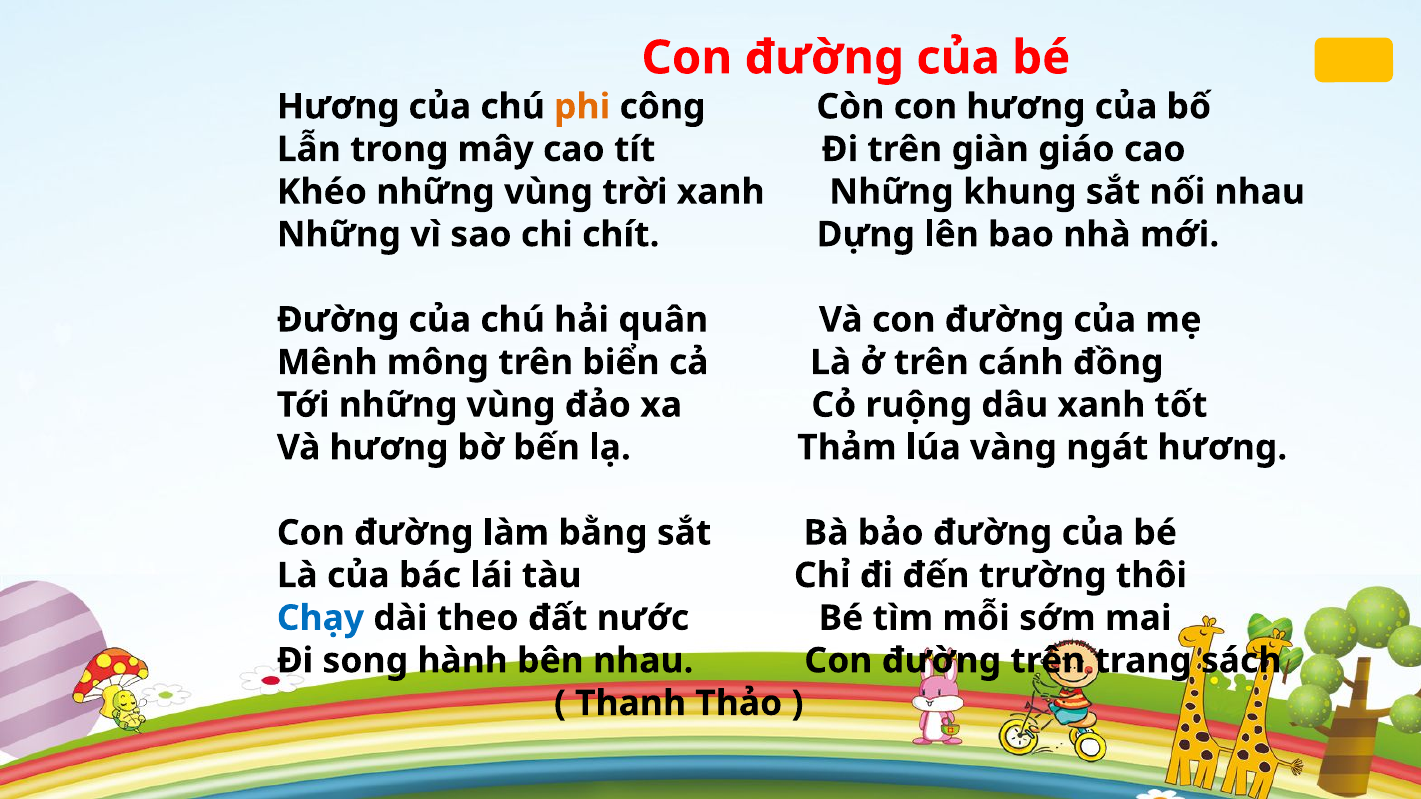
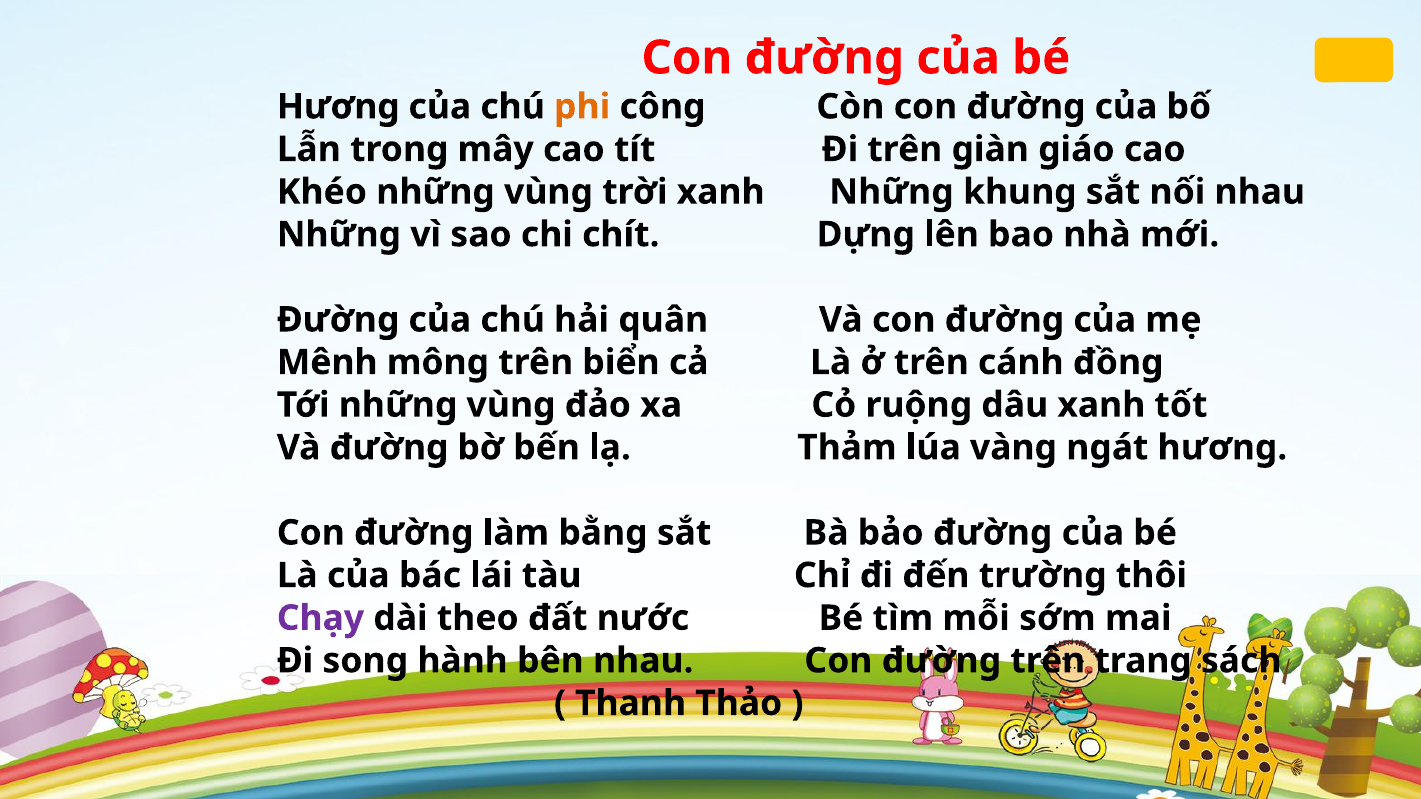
Còn con hương: hương -> đường
Và hương: hương -> đường
Chạy colour: blue -> purple
